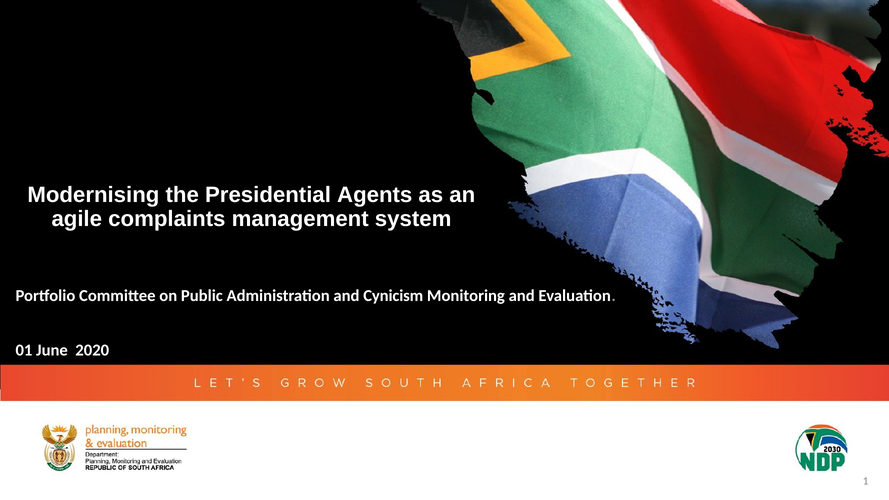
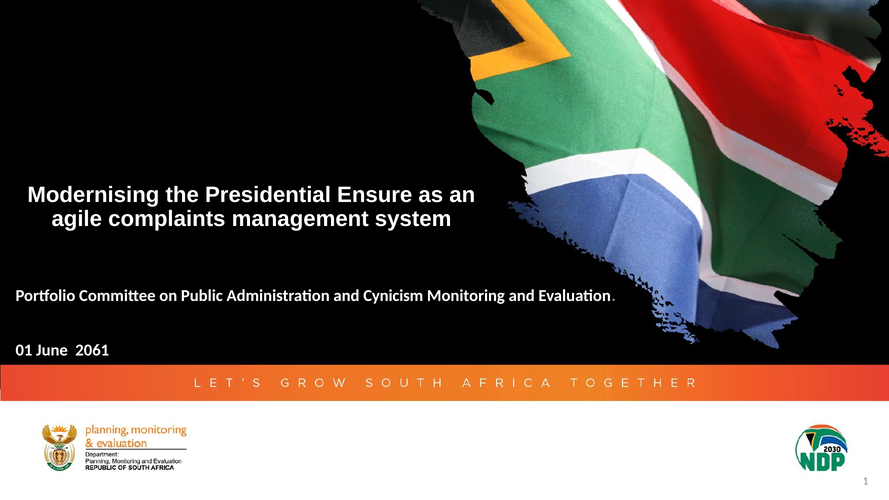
Agents: Agents -> Ensure
2020: 2020 -> 2061
